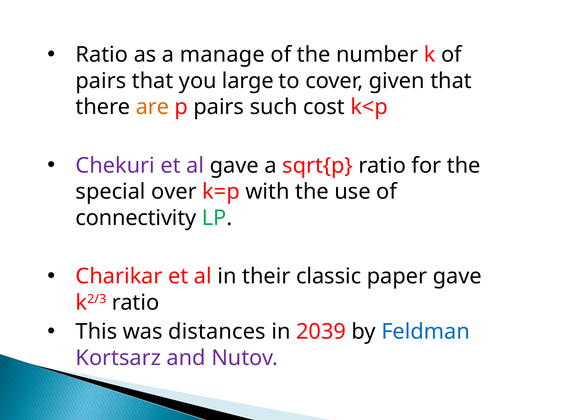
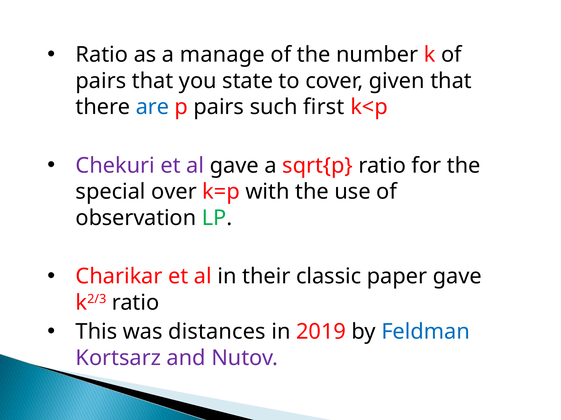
large: large -> state
are colour: orange -> blue
cost: cost -> first
connectivity: connectivity -> observation
2039: 2039 -> 2019
